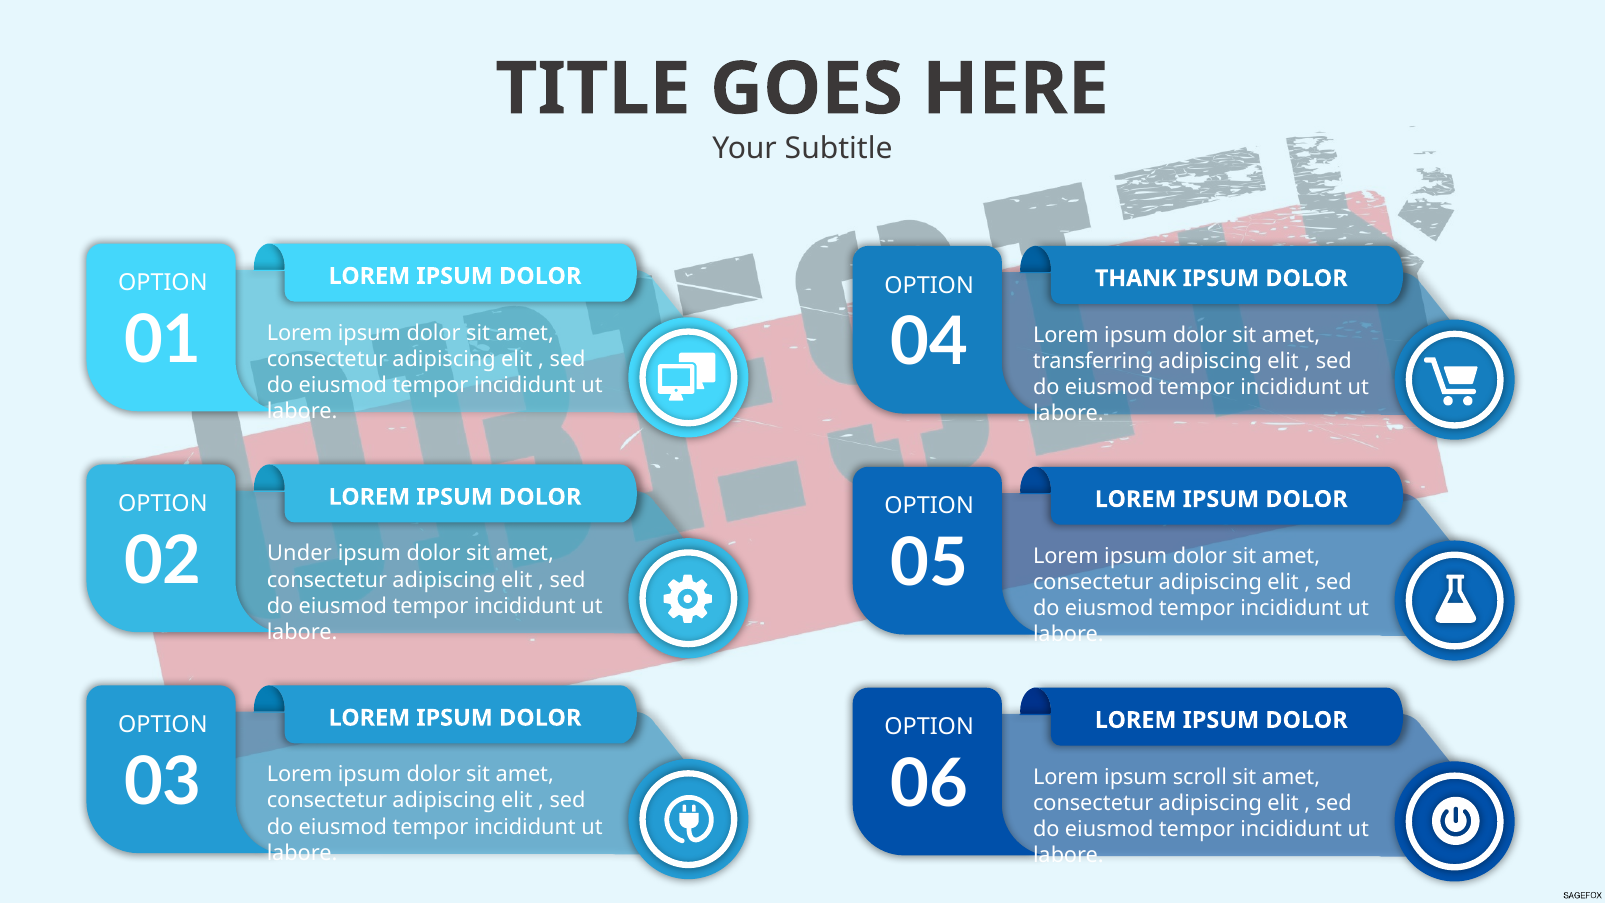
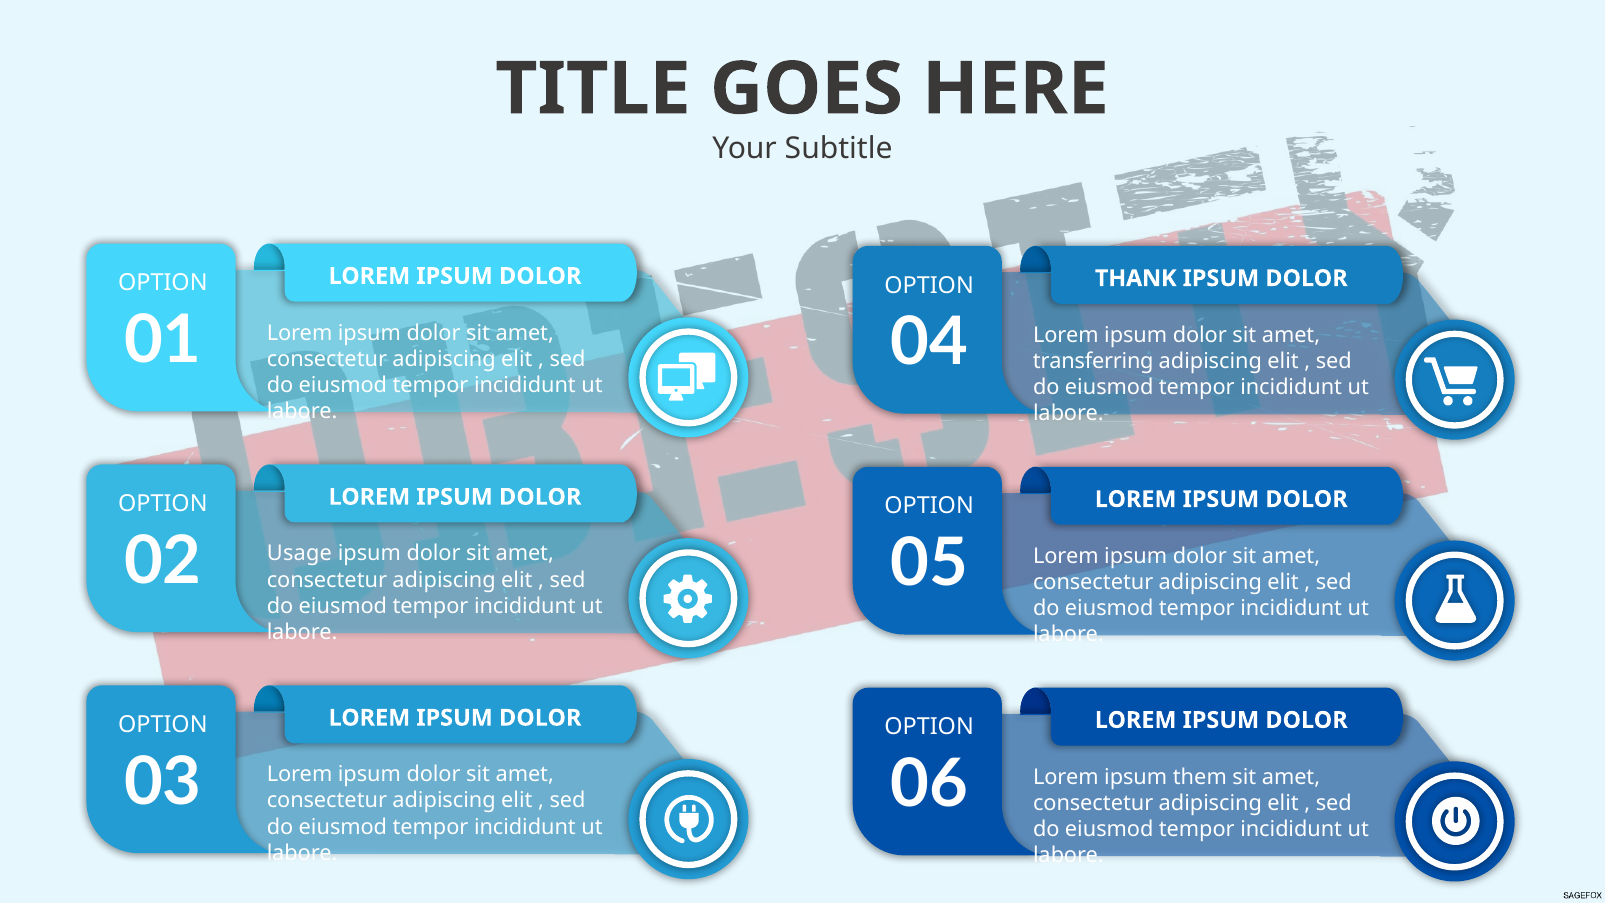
Under: Under -> Usage
scroll: scroll -> them
